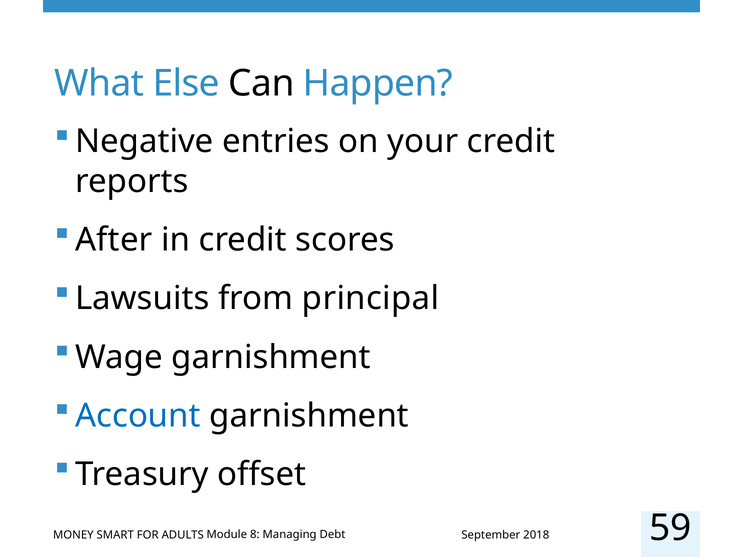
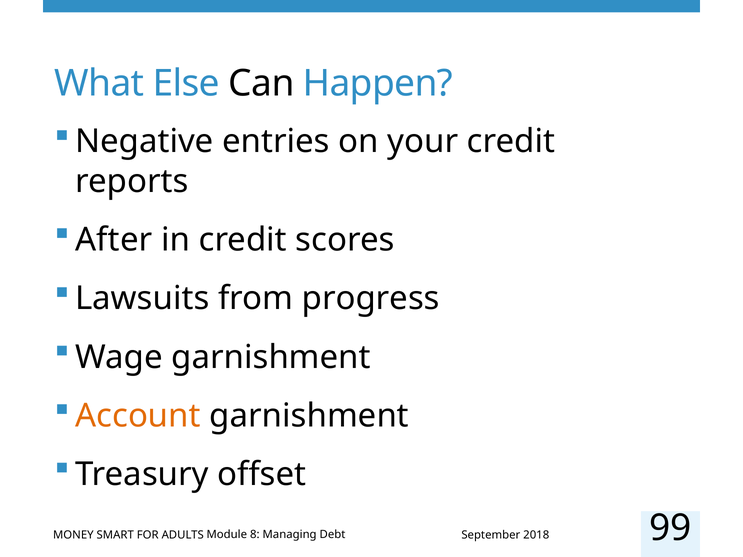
principal: principal -> progress
Account colour: blue -> orange
59: 59 -> 99
